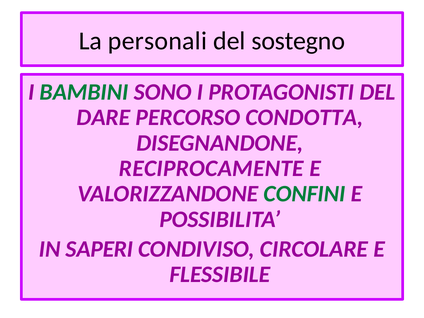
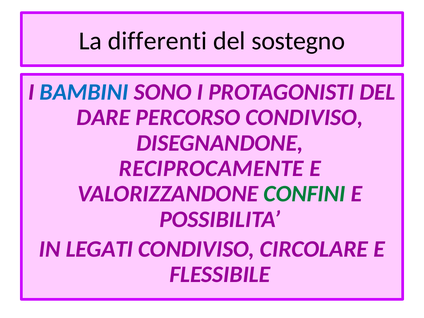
personali: personali -> differenti
BAMBINI colour: green -> blue
PERCORSO CONDOTTA: CONDOTTA -> CONDIVISO
SAPERI: SAPERI -> LEGATI
